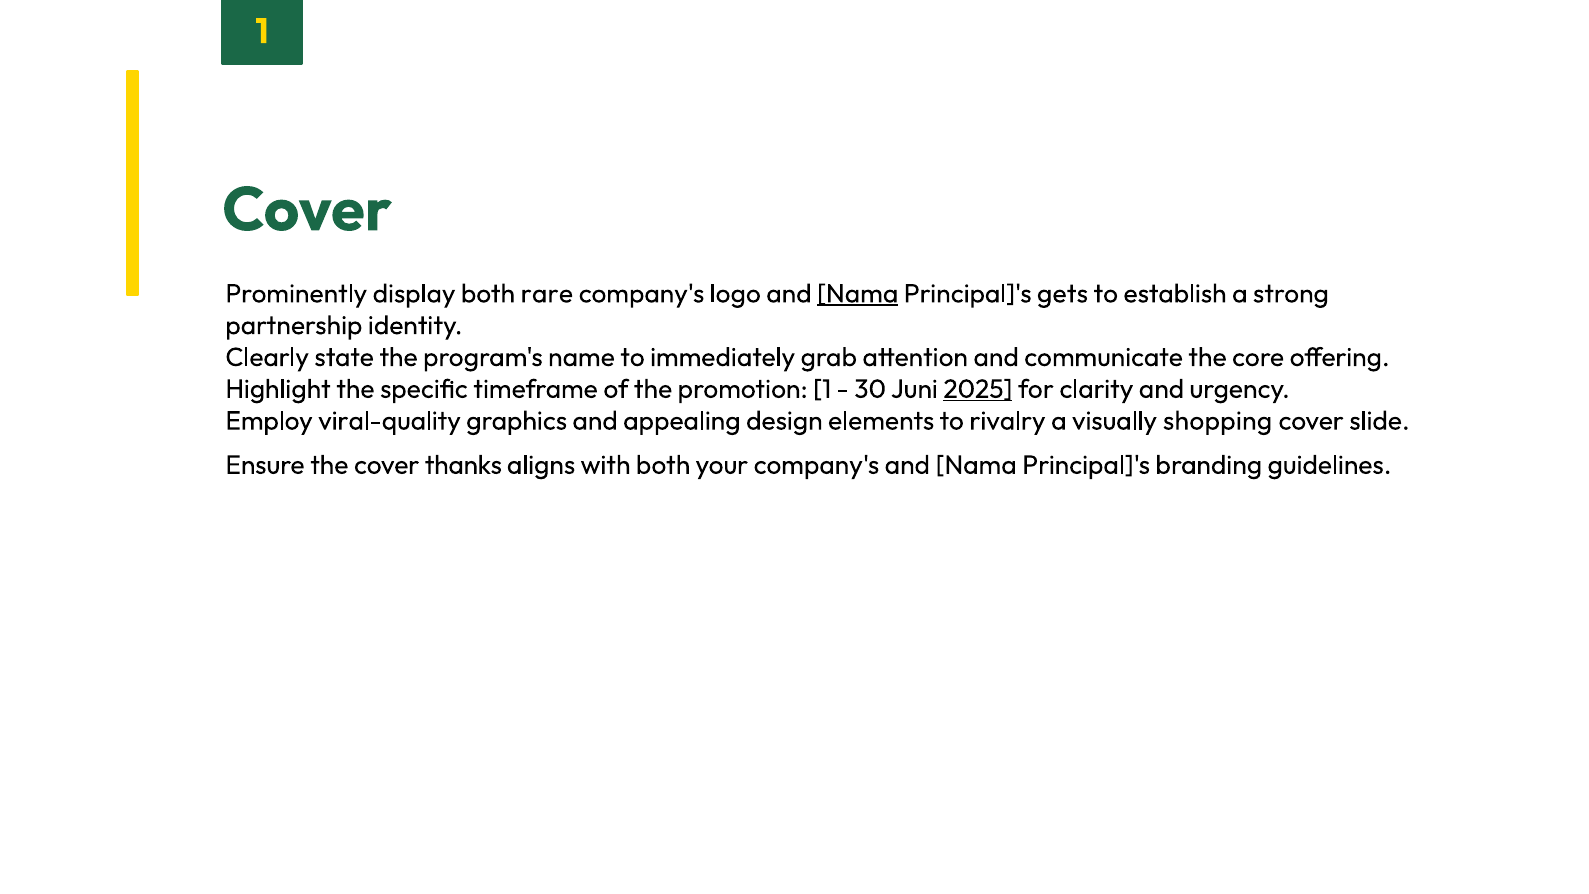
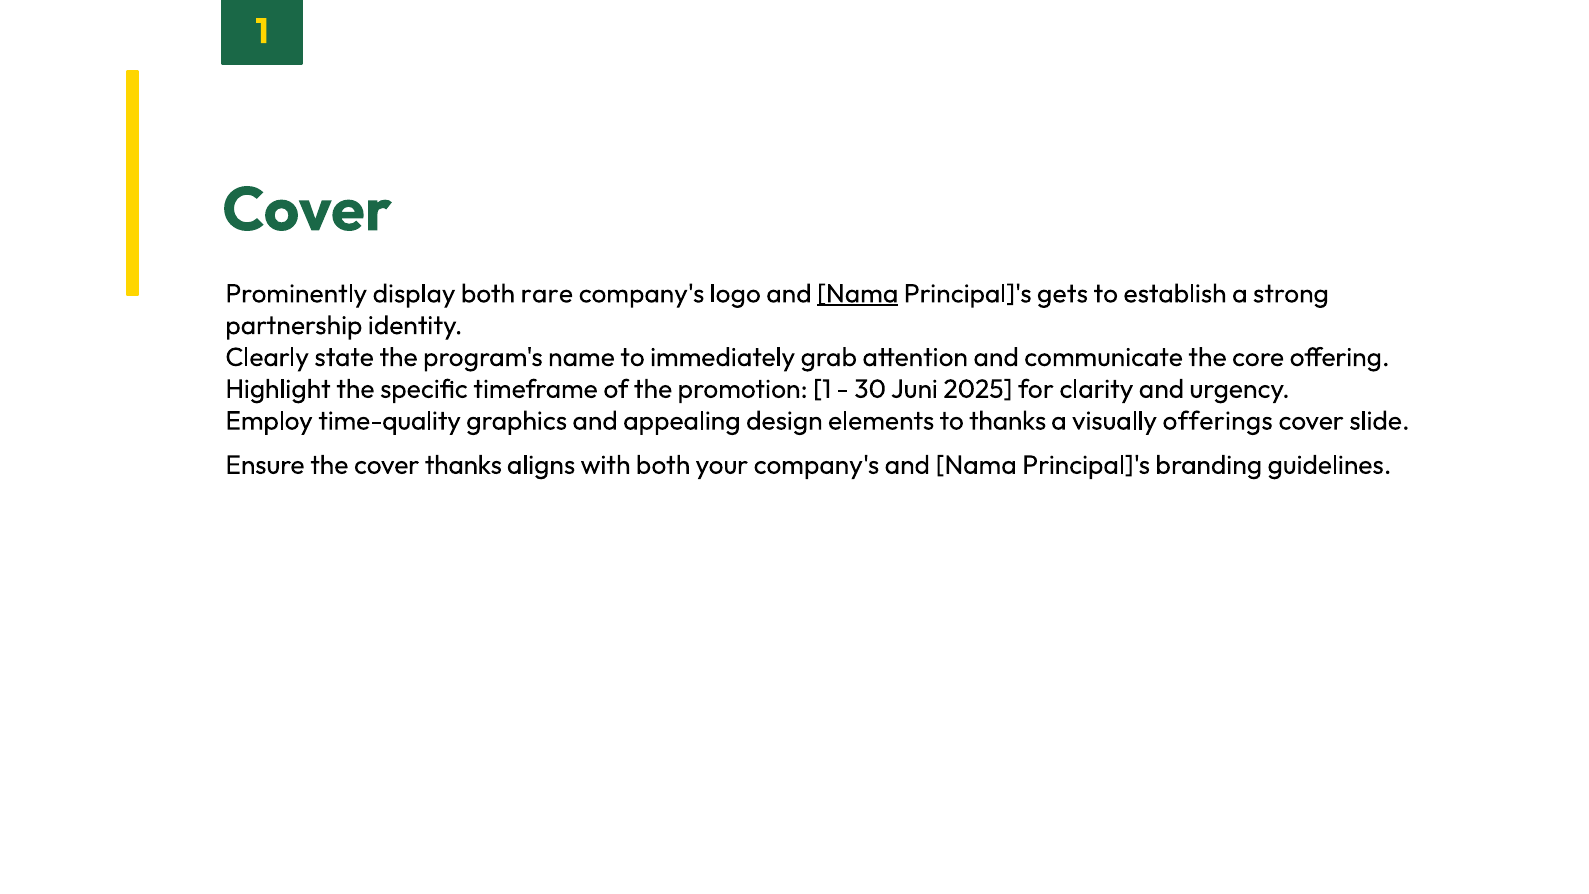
2025 underline: present -> none
viral-quality: viral-quality -> time-quality
to rivalry: rivalry -> thanks
shopping: shopping -> offerings
